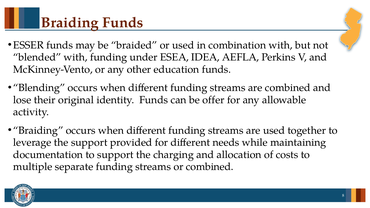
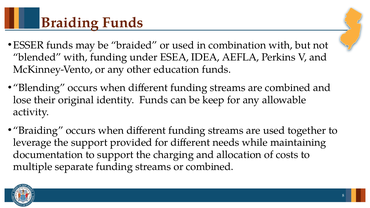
offer: offer -> keep
